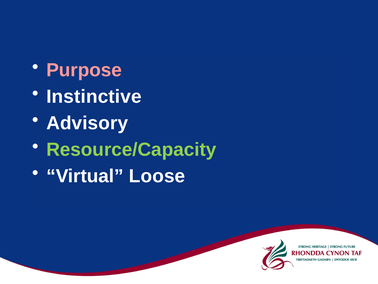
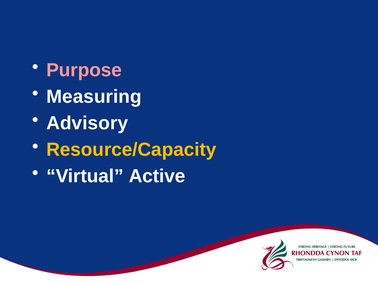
Instinctive: Instinctive -> Measuring
Resource/Capacity colour: light green -> yellow
Loose: Loose -> Active
